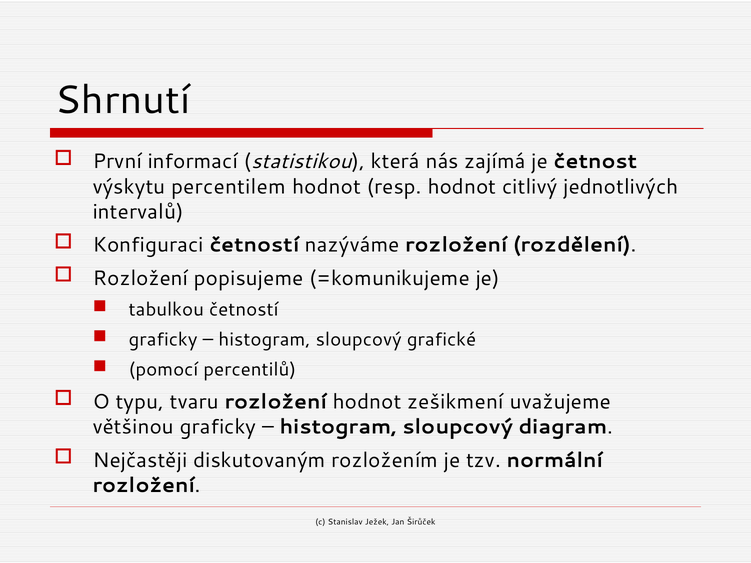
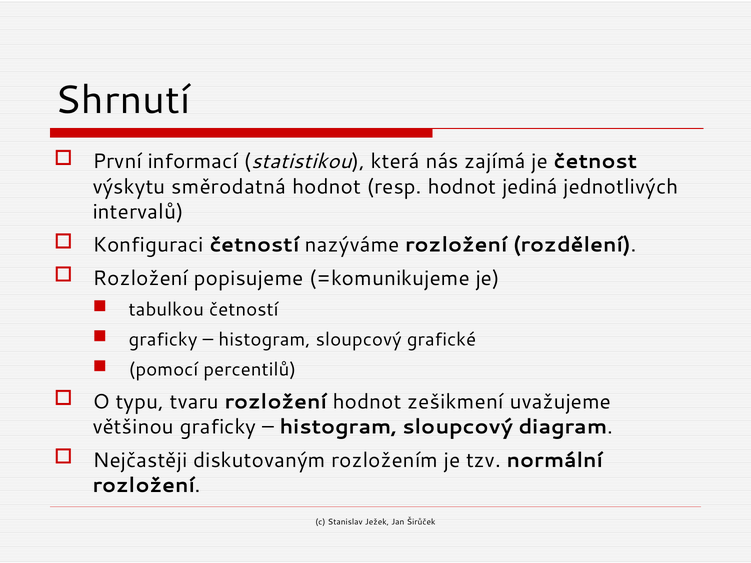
percentilem: percentilem -> směrodatná
citlivý: citlivý -> jediná
